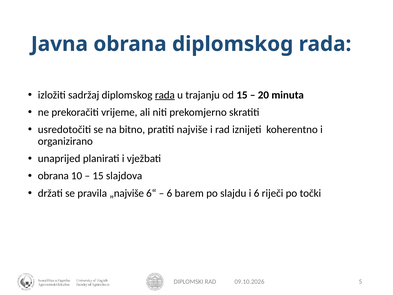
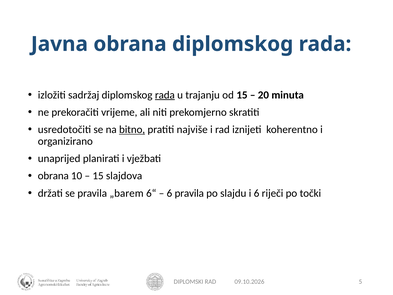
bitno underline: none -> present
„najviše: „najviše -> „barem
6 barem: barem -> pravila
